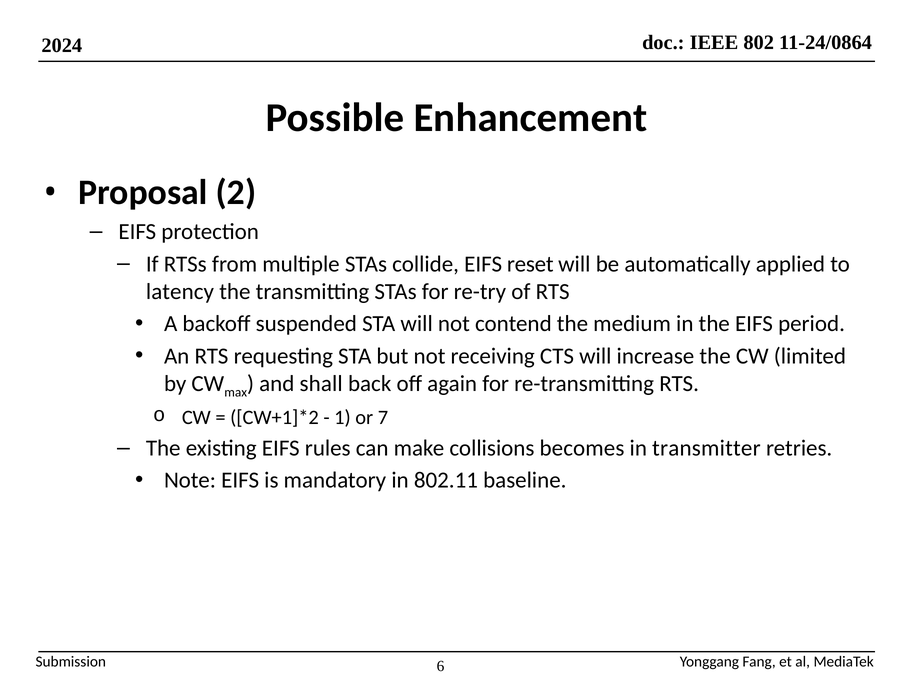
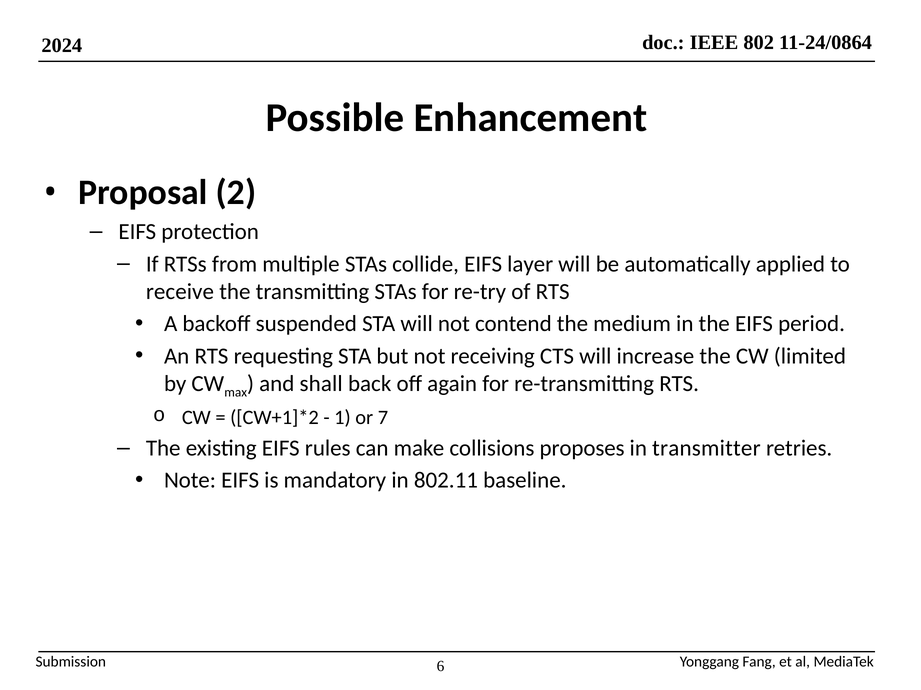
reset: reset -> layer
latency: latency -> receive
becomes: becomes -> proposes
